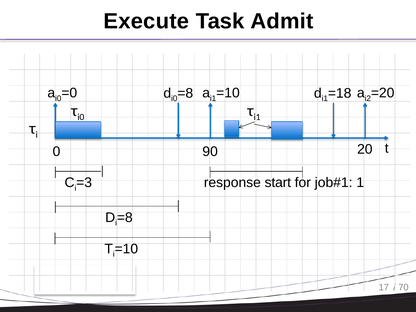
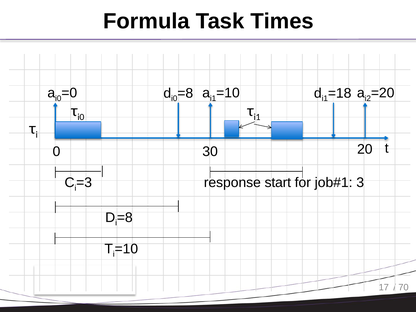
Execute: Execute -> Formula
Admit: Admit -> Times
90: 90 -> 30
1: 1 -> 3
